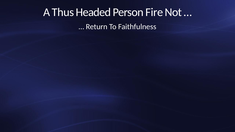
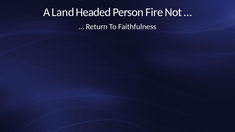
Thus: Thus -> Land
